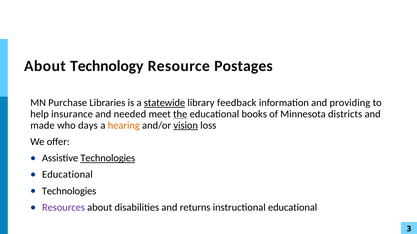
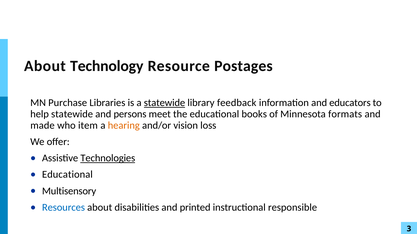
providing: providing -> educators
help insurance: insurance -> statewide
needed: needed -> persons
the underline: present -> none
districts: districts -> formats
days: days -> item
vision underline: present -> none
Technologies at (69, 191): Technologies -> Multisensory
Resources colour: purple -> blue
returns: returns -> printed
instructional educational: educational -> responsible
